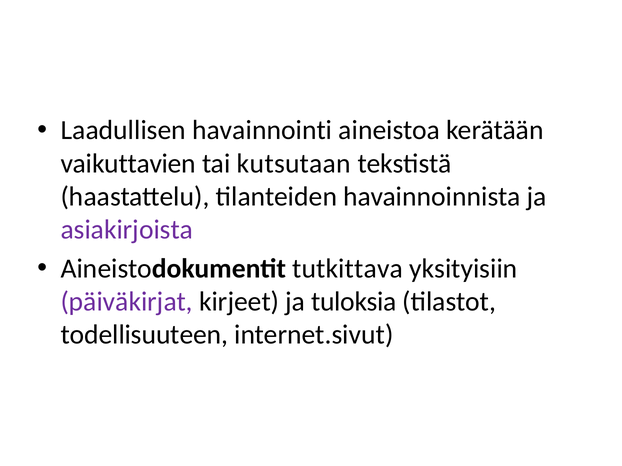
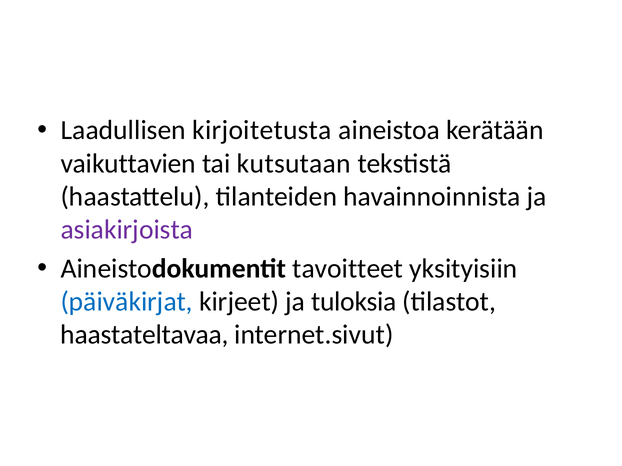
havainnointi: havainnointi -> kirjoitetusta
tutkittava: tutkittava -> tavoitteet
päiväkirjat colour: purple -> blue
todellisuuteen: todellisuuteen -> haastateltavaa
